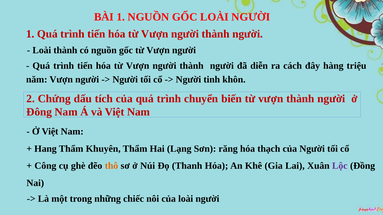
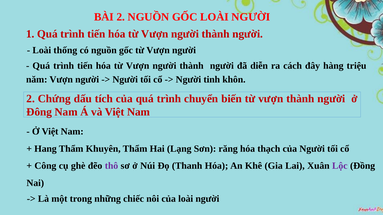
BÀI 1: 1 -> 2
Loài thành: thành -> thống
thô colour: orange -> purple
